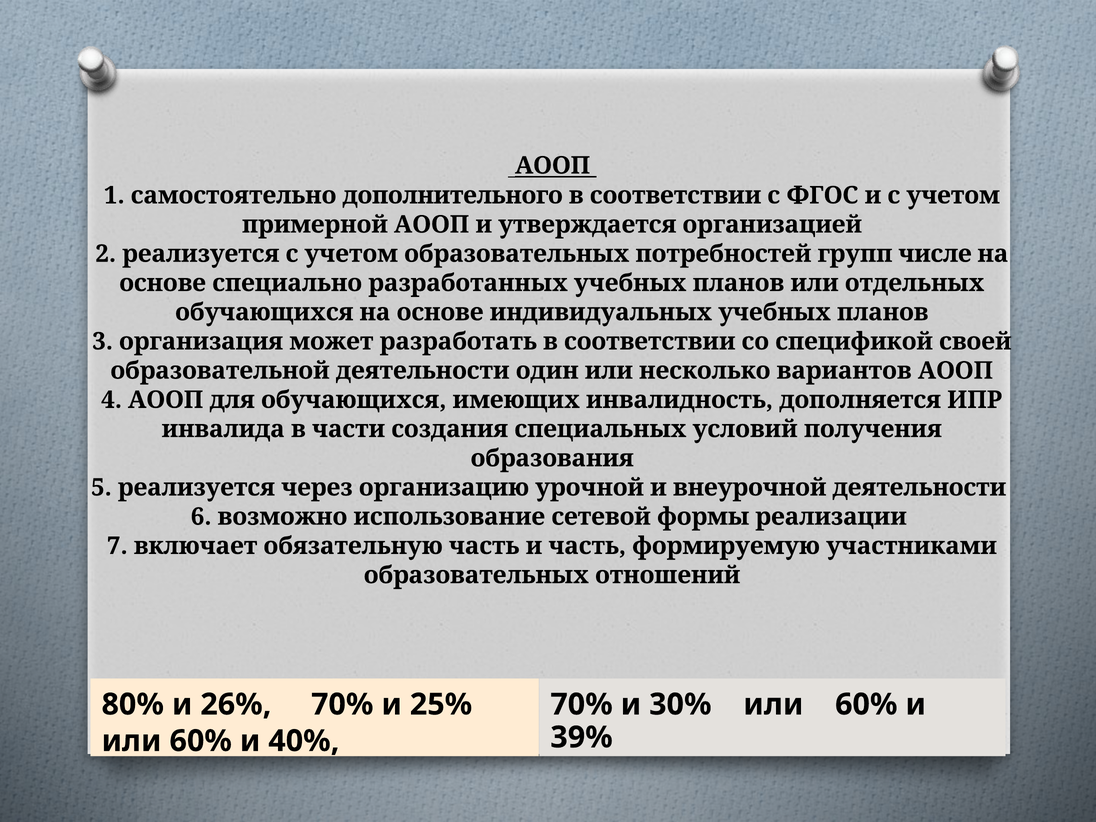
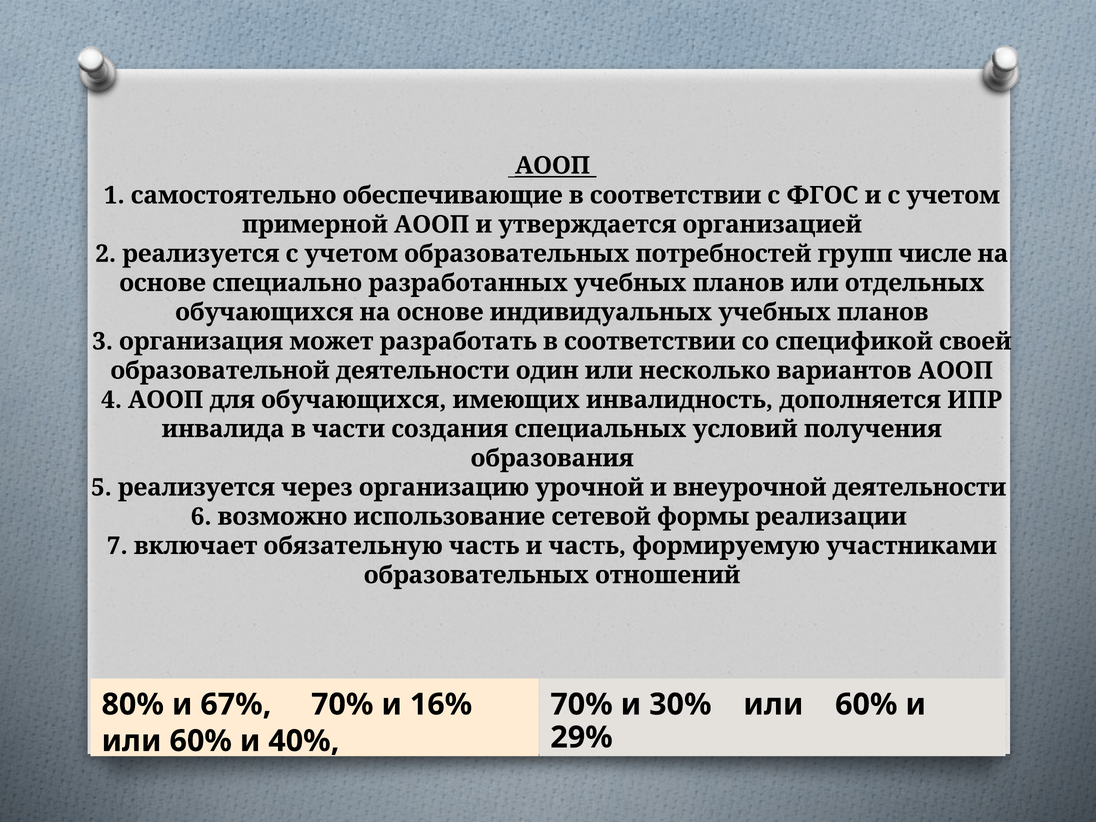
дополнительного: дополнительного -> обеспечивающие
26%: 26% -> 67%
25%: 25% -> 16%
39%: 39% -> 29%
